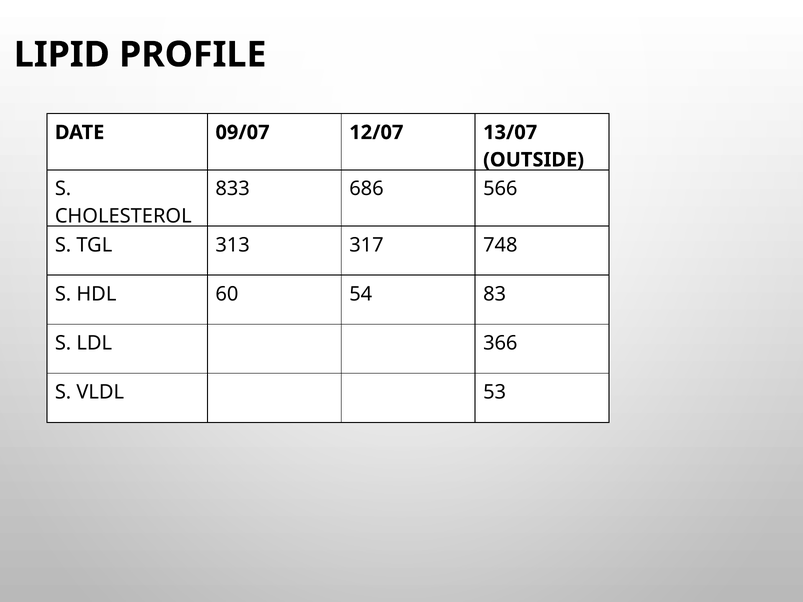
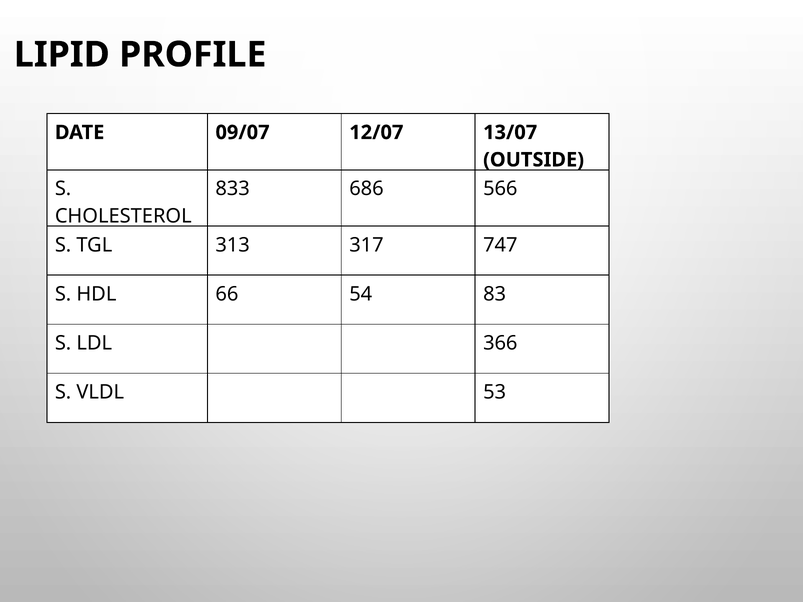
748: 748 -> 747
60: 60 -> 66
